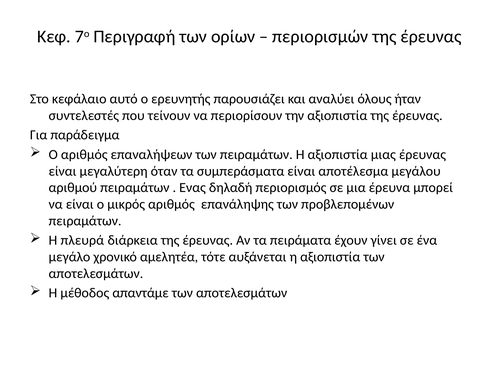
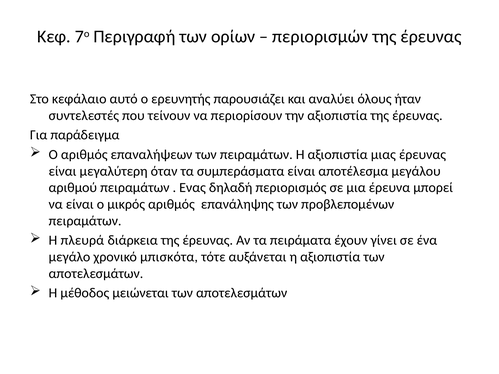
αμελητέα: αμελητέα -> μπισκότα
απαντάμε: απαντάμε -> μειώνεται
